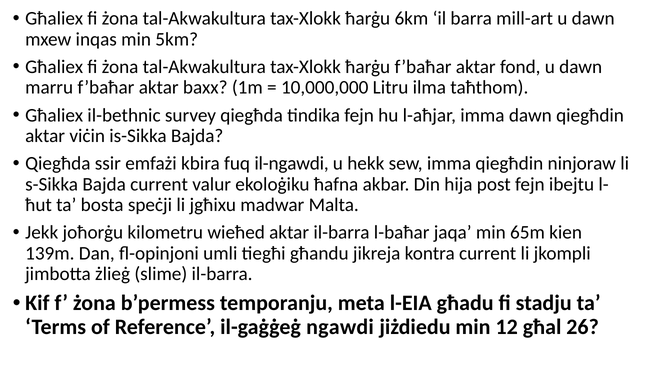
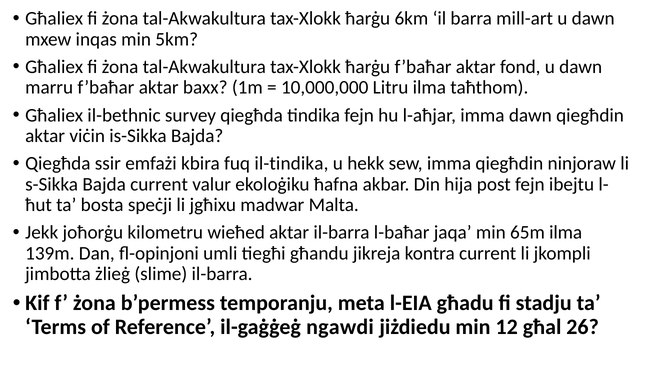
il-ngawdi: il-ngawdi -> il-tindika
65m kien: kien -> ilma
